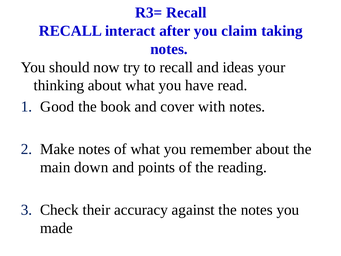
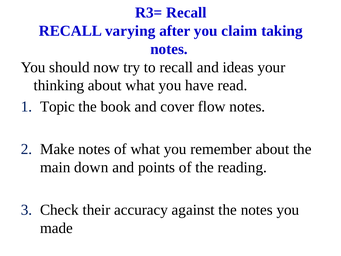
interact: interact -> varying
Good: Good -> Topic
with: with -> flow
